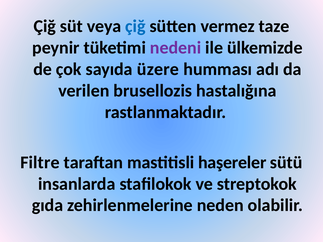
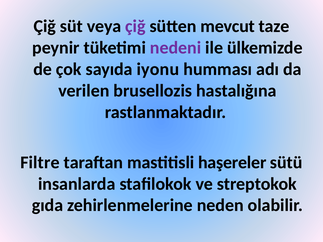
çiğ at (135, 26) colour: blue -> purple
vermez: vermez -> mevcut
üzere: üzere -> iyonu
